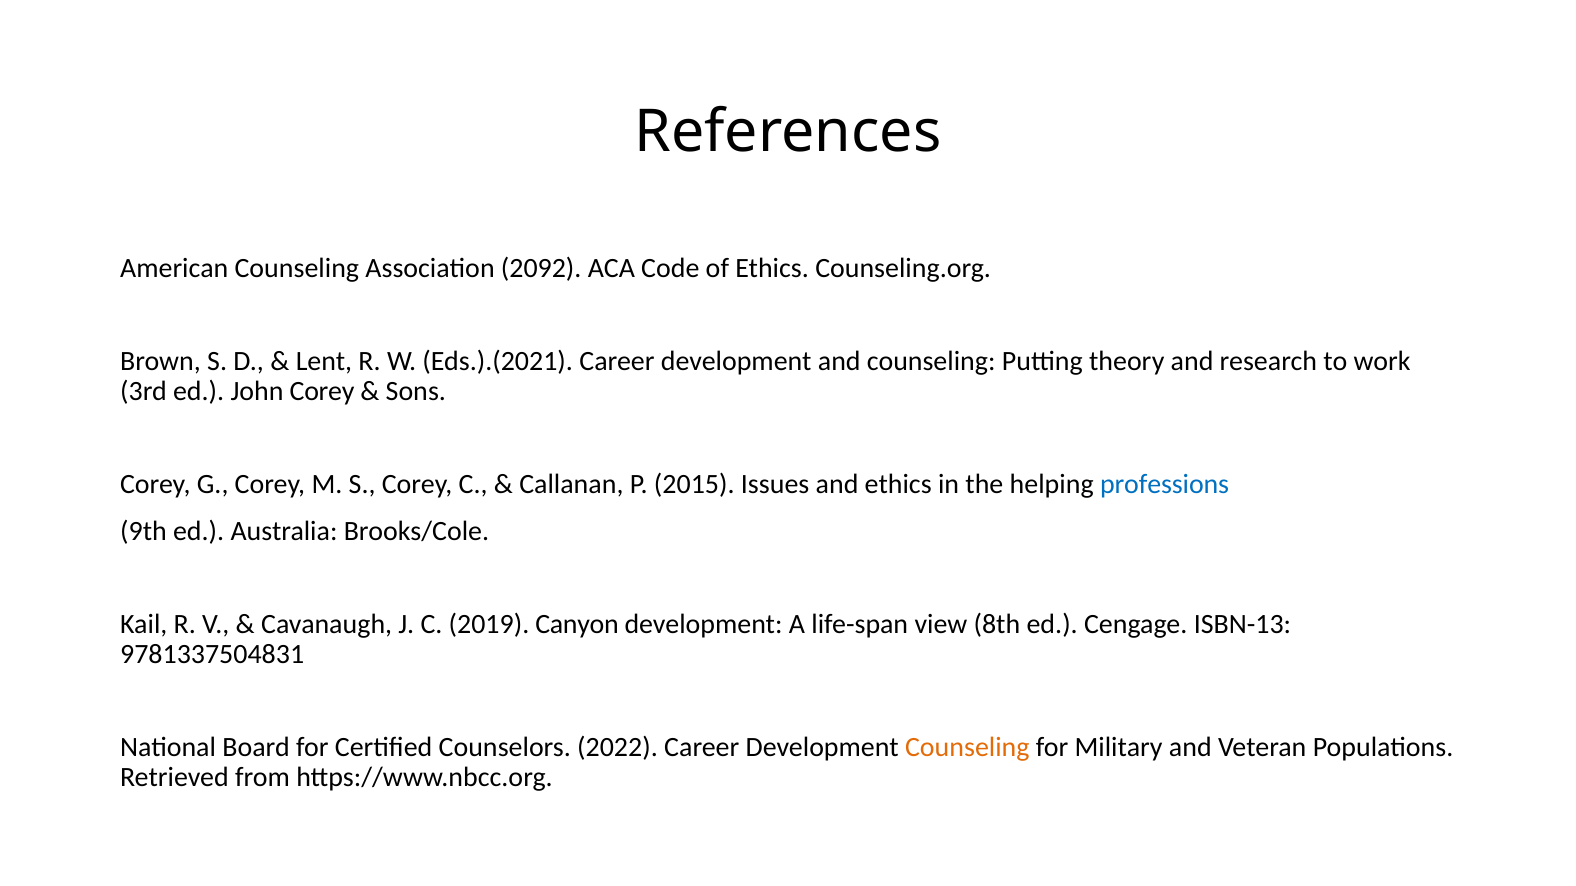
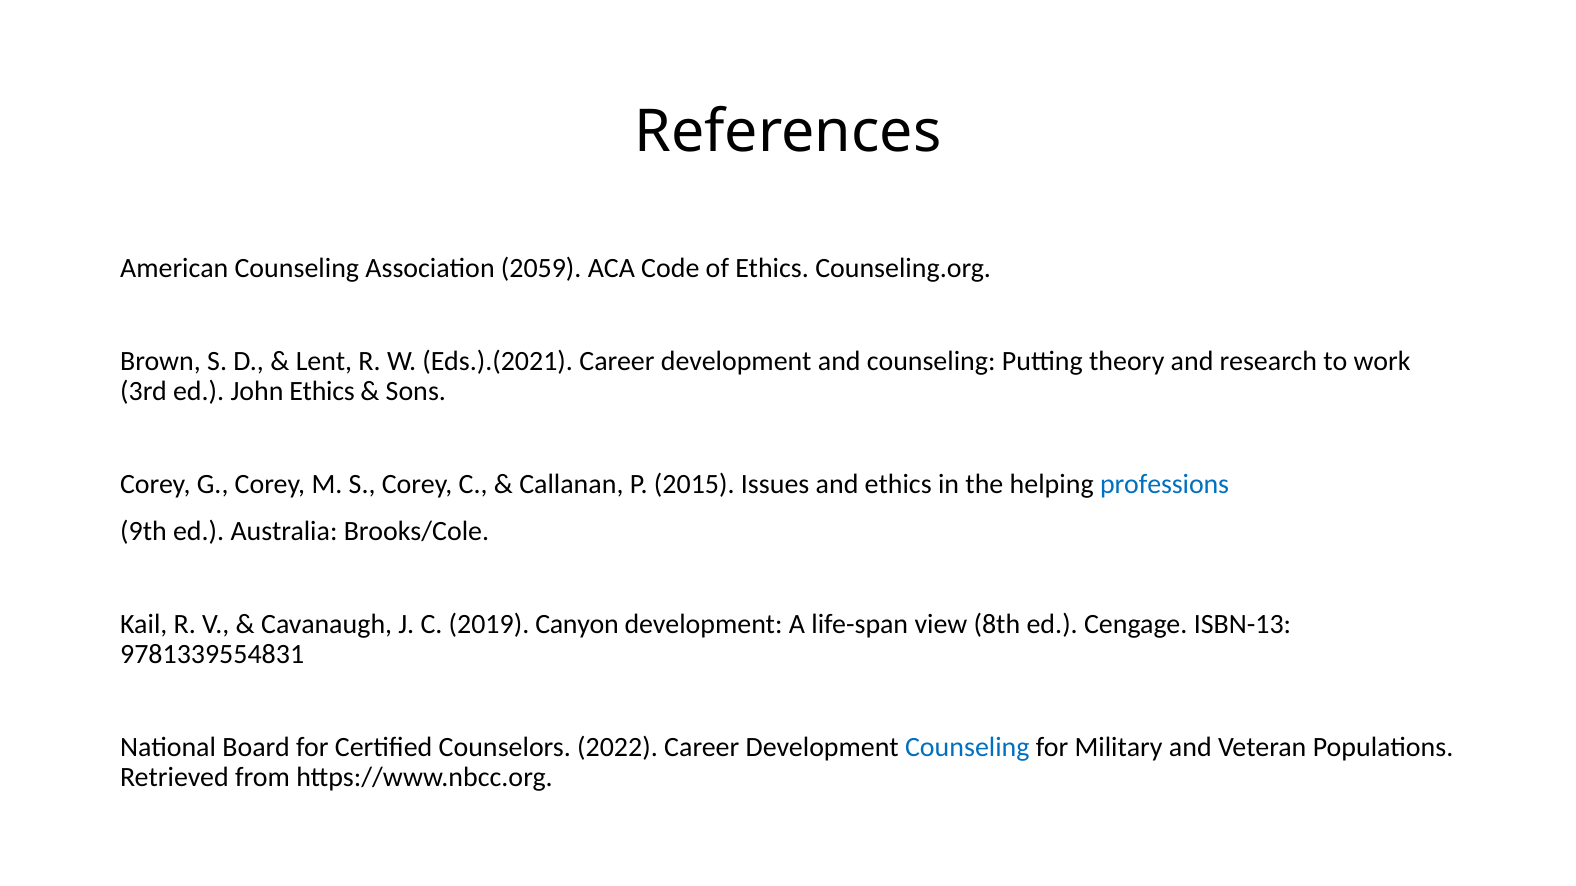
2092: 2092 -> 2059
John Corey: Corey -> Ethics
9781337504831: 9781337504831 -> 9781339554831
Counseling at (967, 748) colour: orange -> blue
